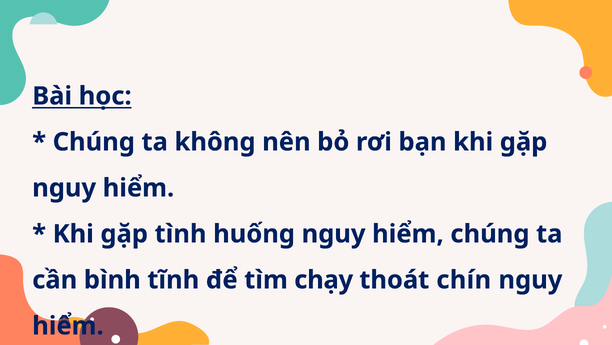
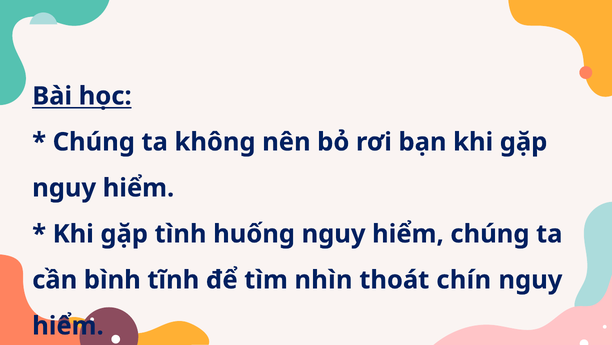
chạy: chạy -> nhìn
